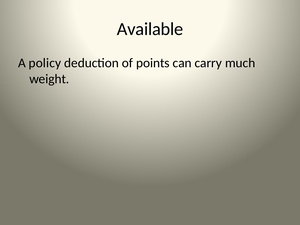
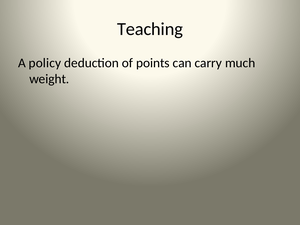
Available: Available -> Teaching
